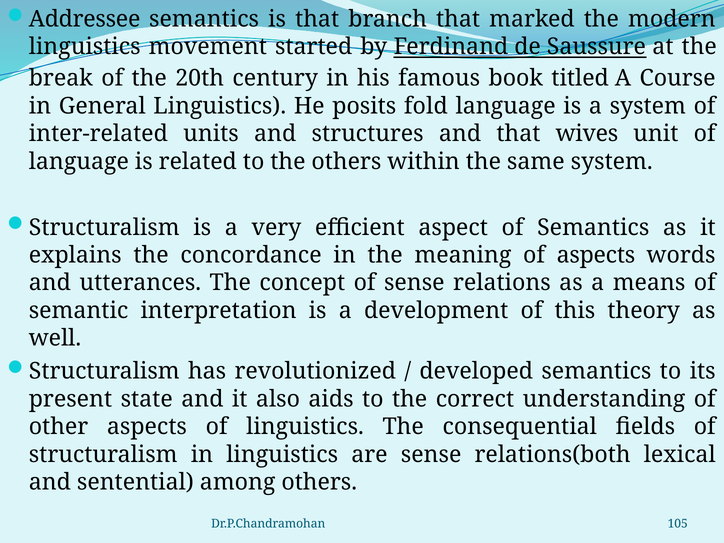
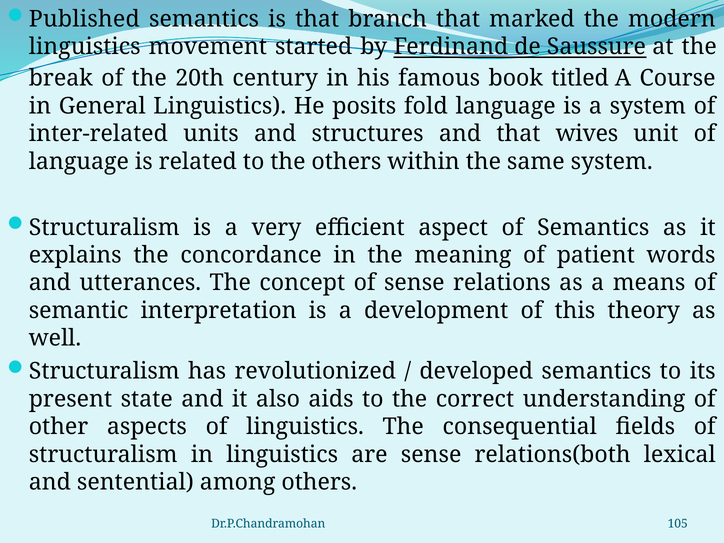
Addressee: Addressee -> Published
of aspects: aspects -> patient
